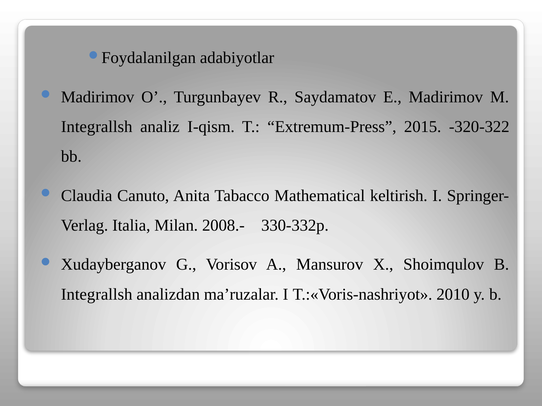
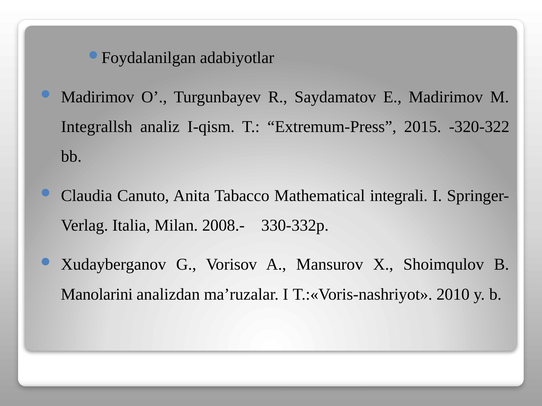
keltirish: keltirish -> integrali
Integrallsh at (97, 295): Integrallsh -> Manolarini
